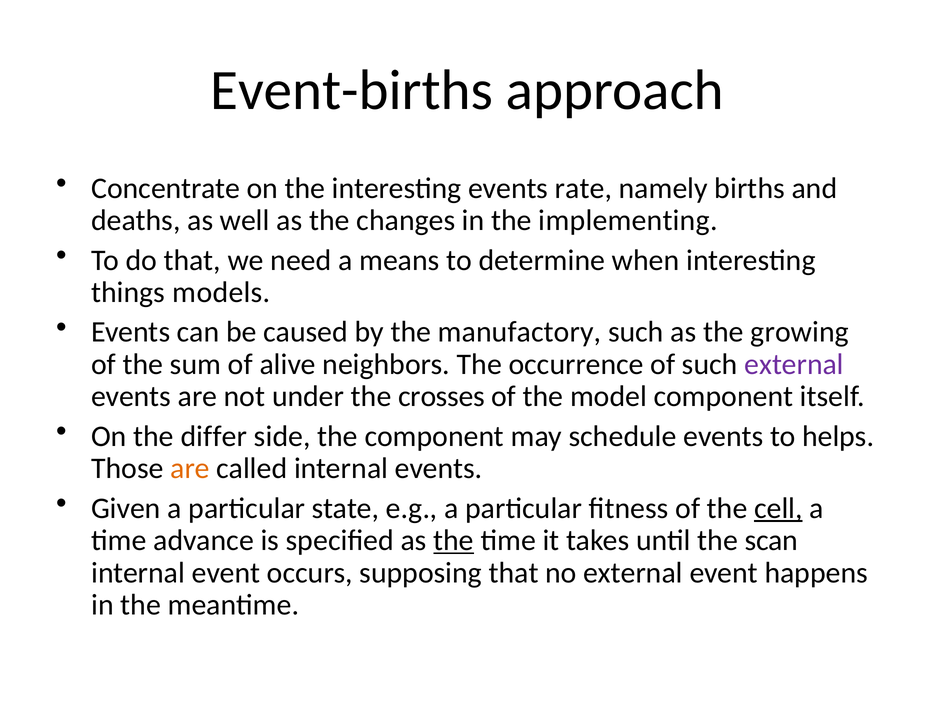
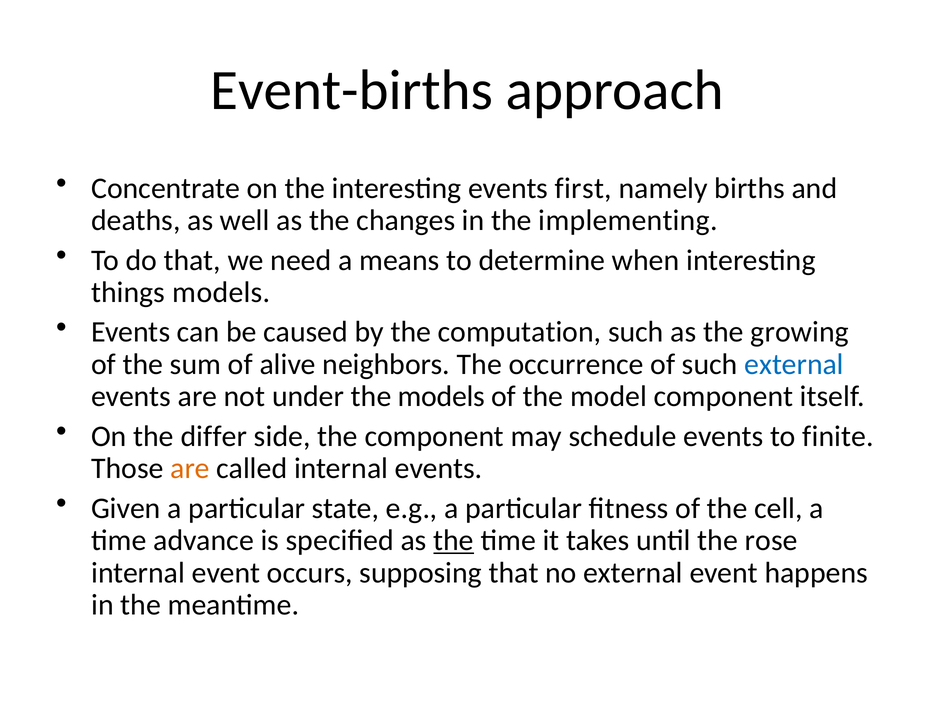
rate: rate -> first
manufactory: manufactory -> computation
external at (794, 364) colour: purple -> blue
the crosses: crosses -> models
helps: helps -> finite
cell underline: present -> none
scan: scan -> rose
